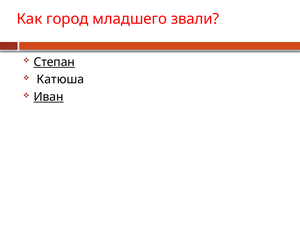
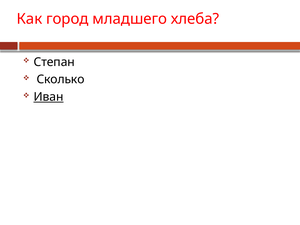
звали: звали -> хлеба
Степан underline: present -> none
Катюша: Катюша -> Сколько
